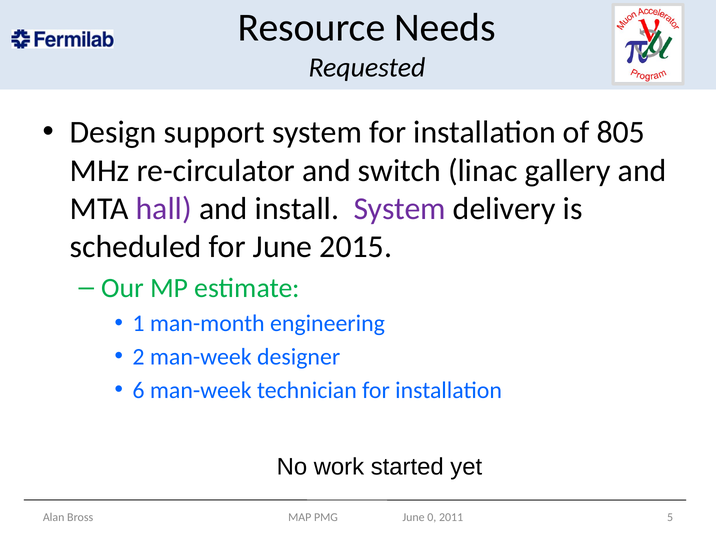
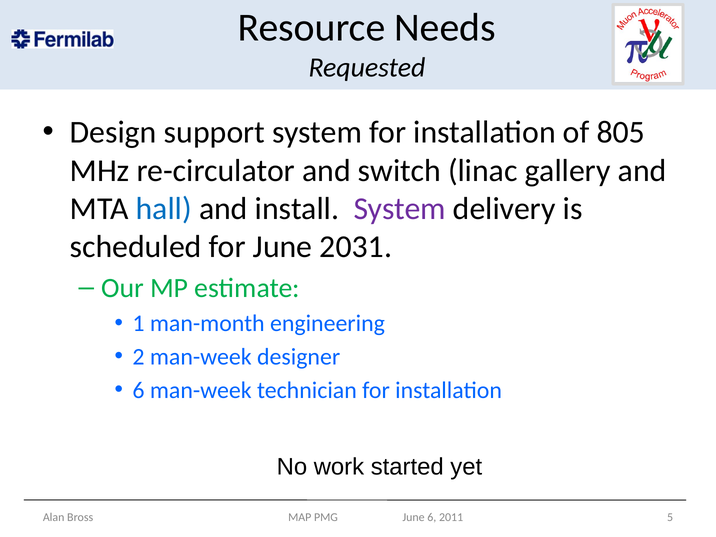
hall colour: purple -> blue
2015: 2015 -> 2031
June 0: 0 -> 6
